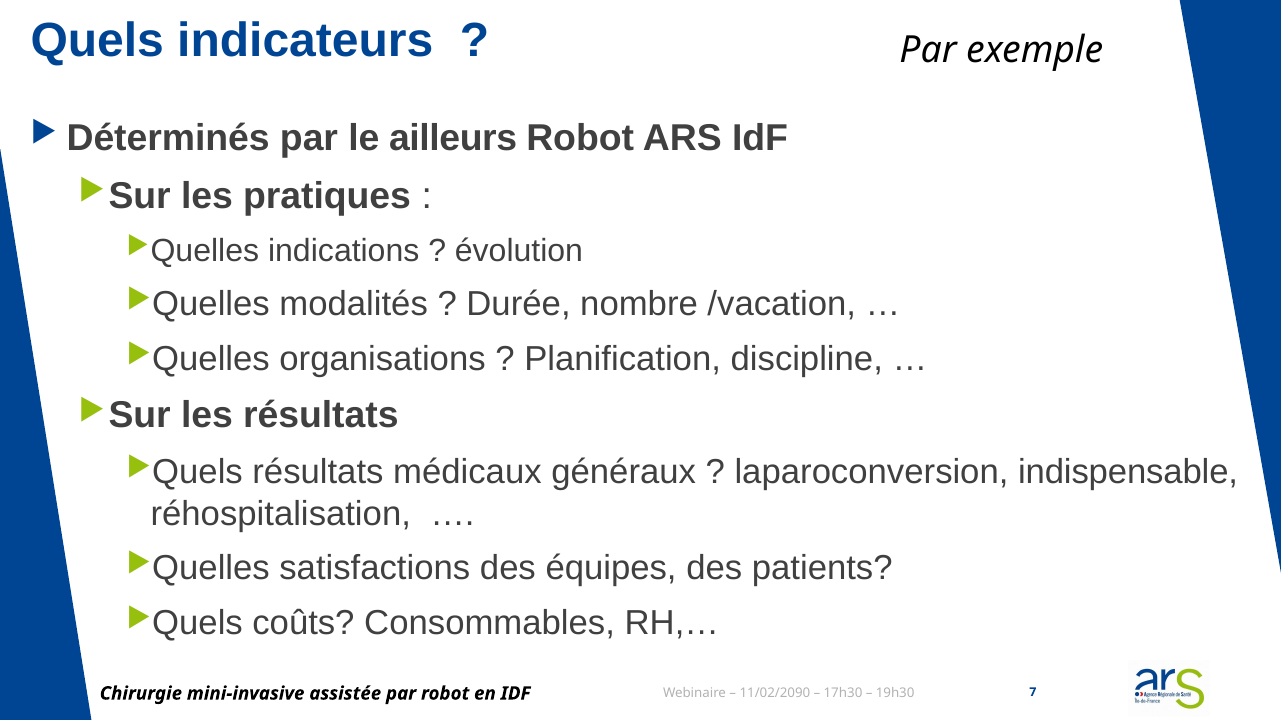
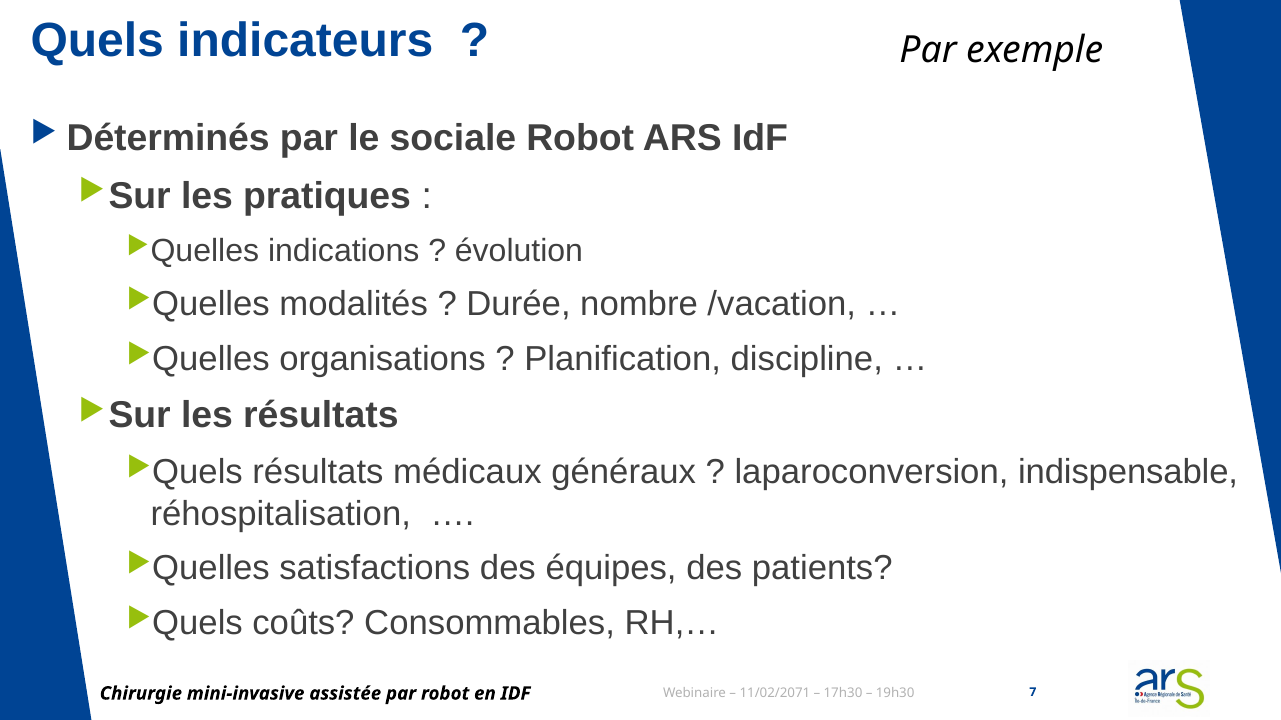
ailleurs: ailleurs -> sociale
11/02/2090: 11/02/2090 -> 11/02/2071
